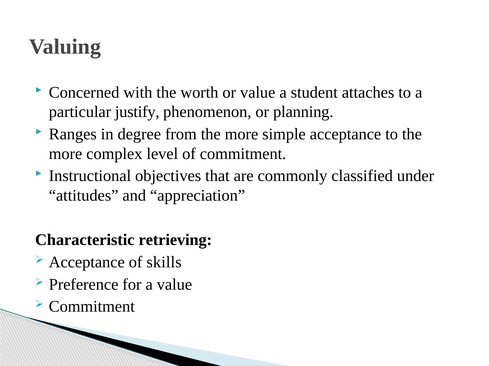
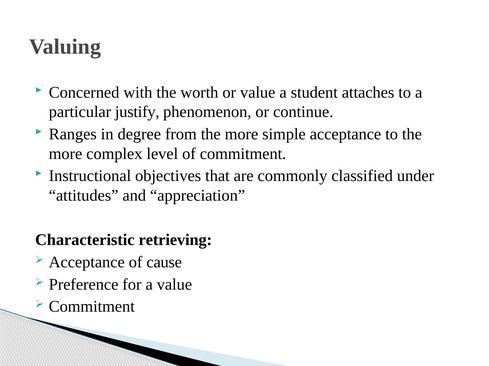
planning: planning -> continue
skills: skills -> cause
